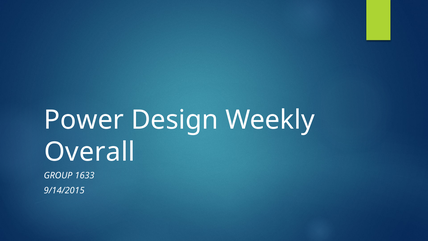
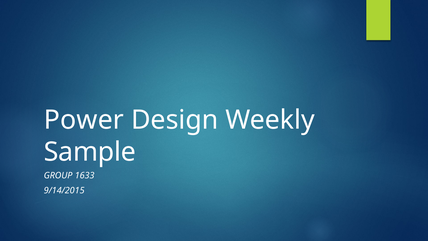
Overall: Overall -> Sample
